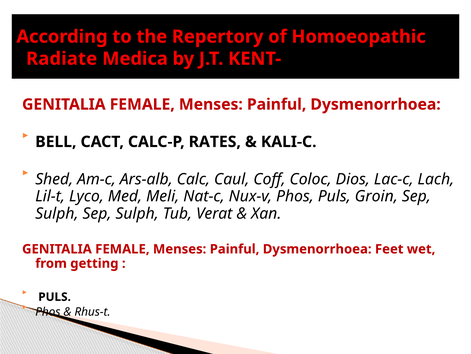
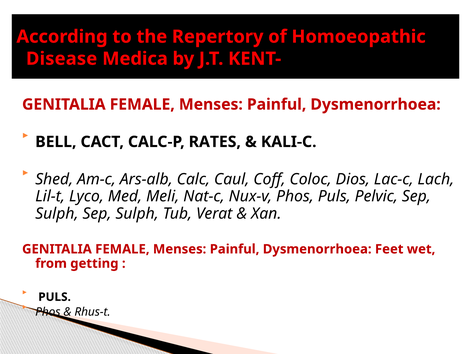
Radiate: Radiate -> Disease
Groin: Groin -> Pelvic
